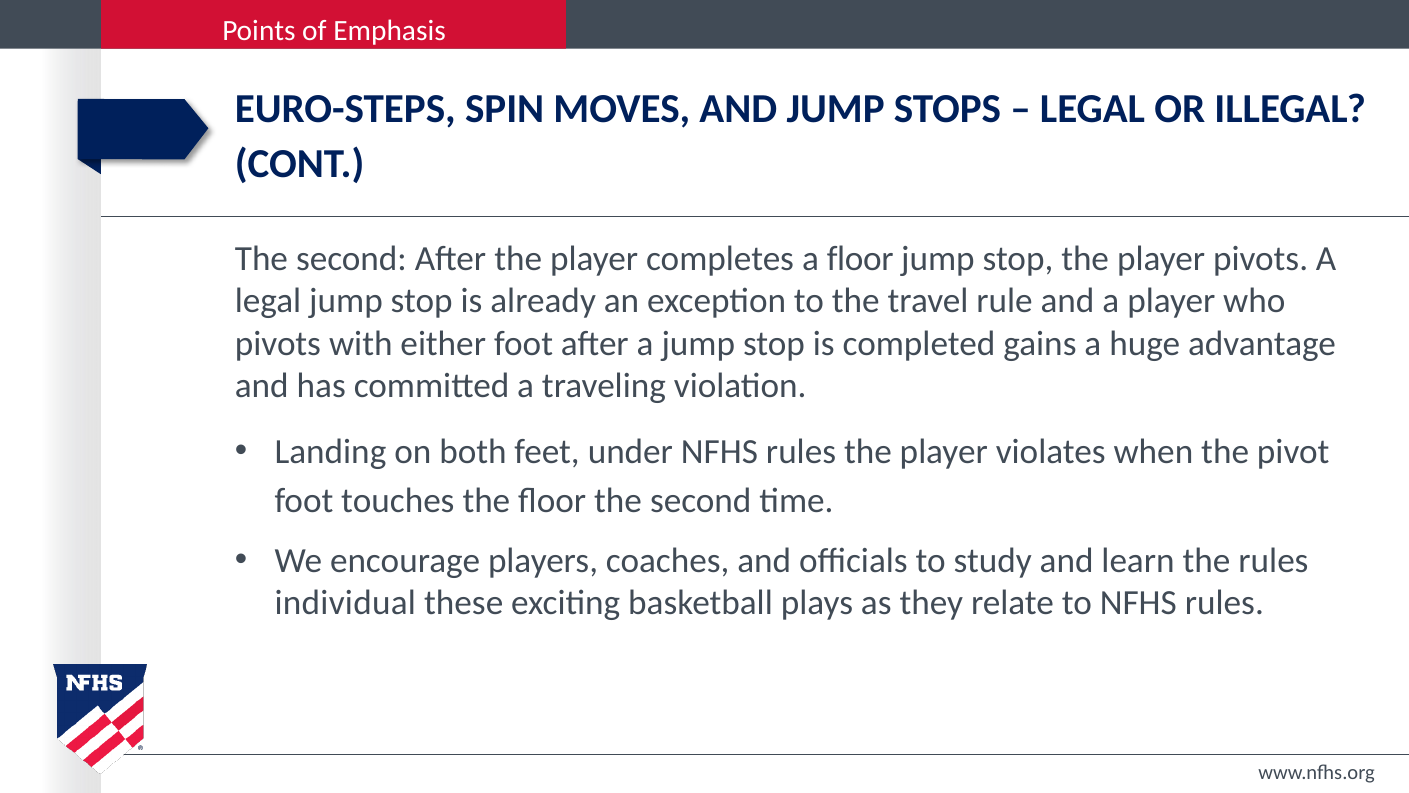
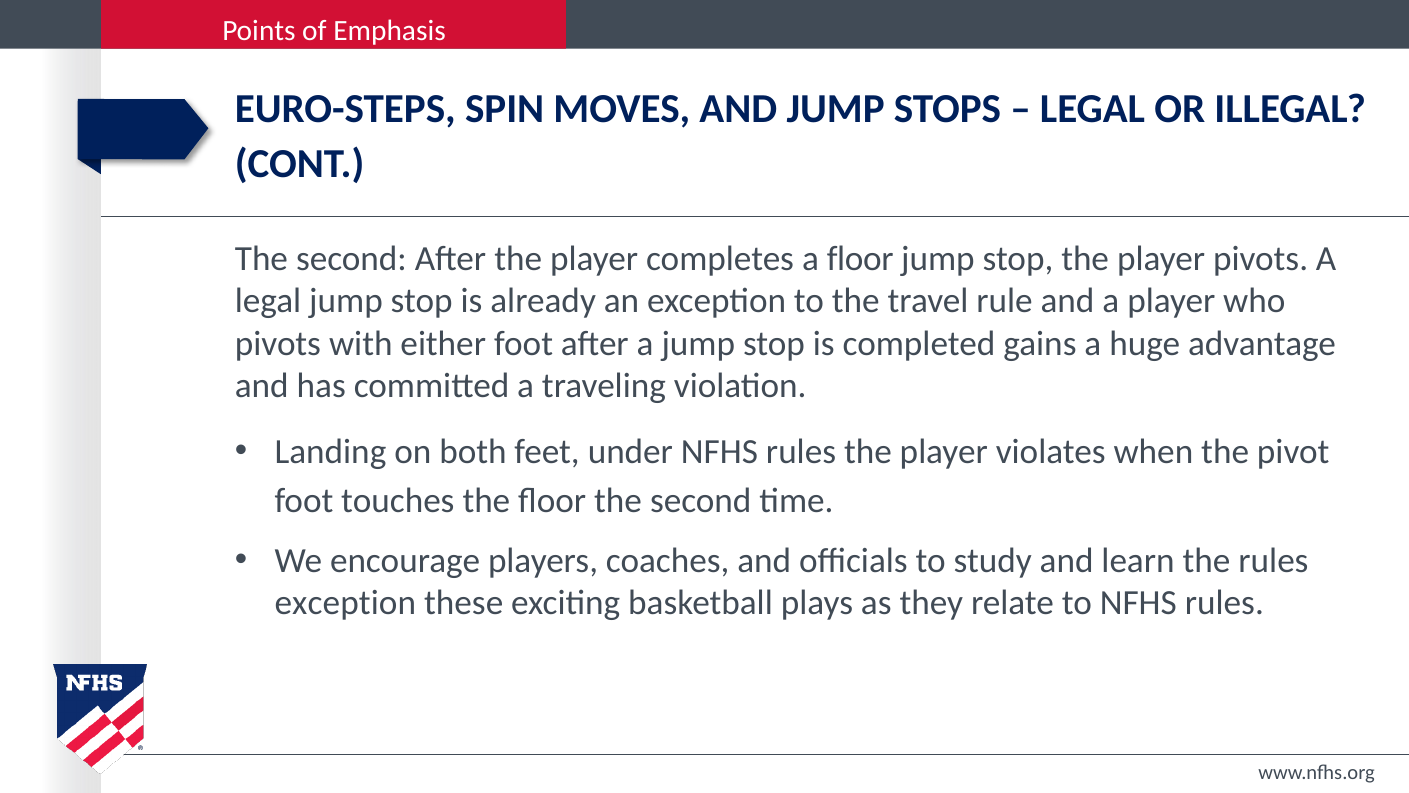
individual at (345, 602): individual -> exception
